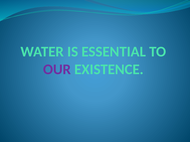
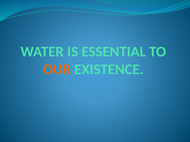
OUR colour: purple -> orange
